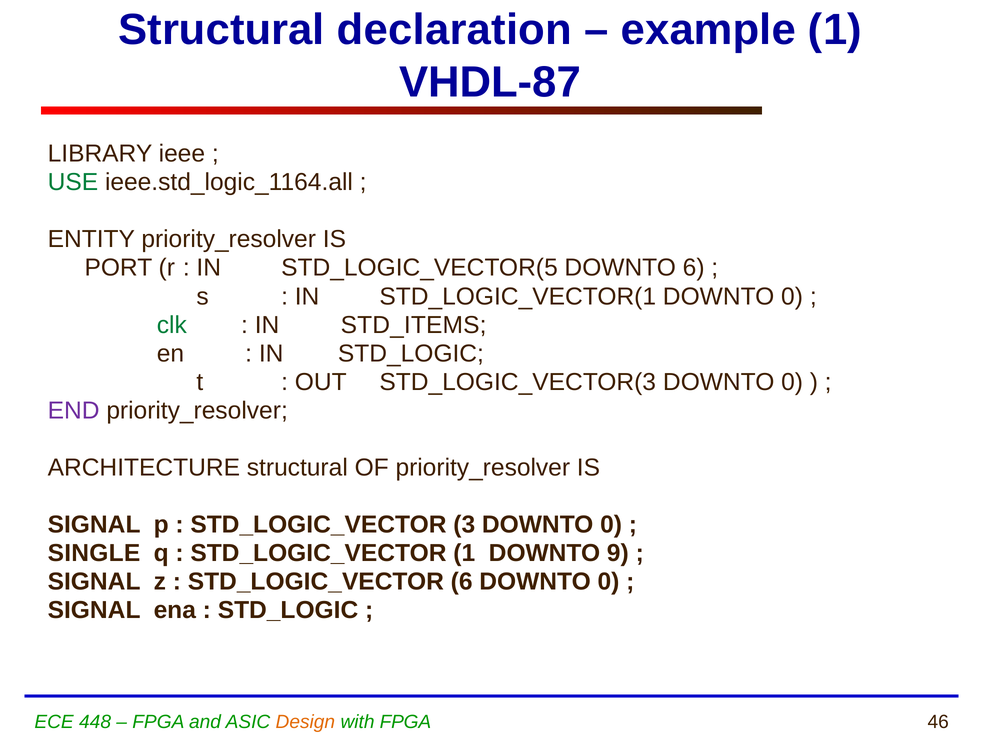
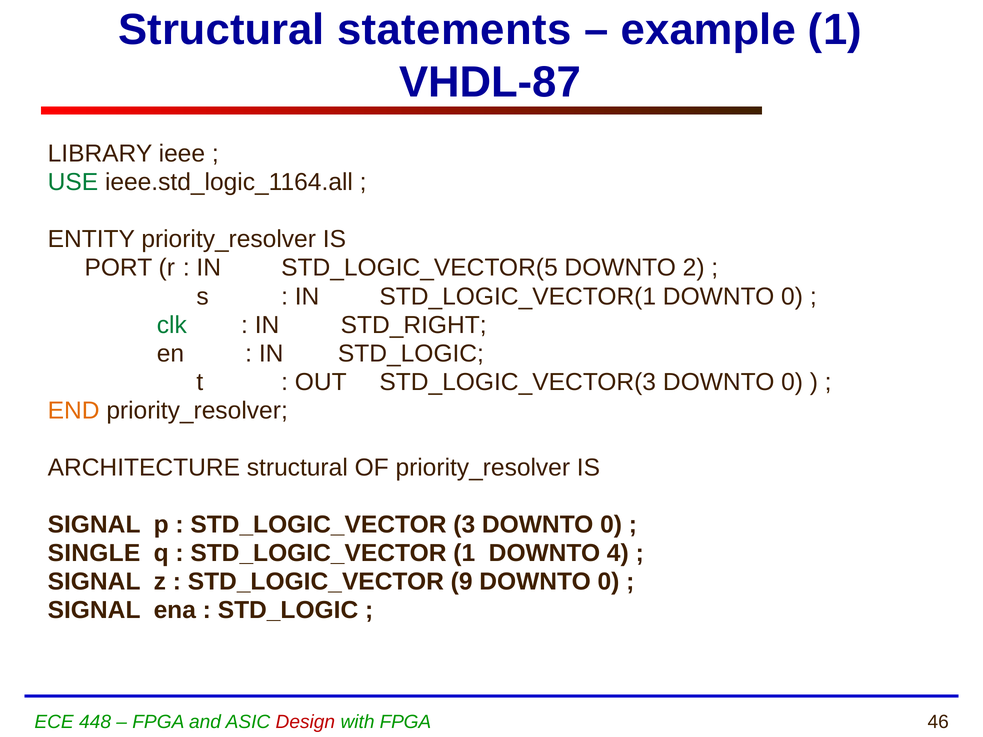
declaration: declaration -> statements
DOWNTO 6: 6 -> 2
STD_ITEMS: STD_ITEMS -> STD_RIGHT
END colour: purple -> orange
9: 9 -> 4
STD_LOGIC_VECTOR 6: 6 -> 9
Design colour: orange -> red
